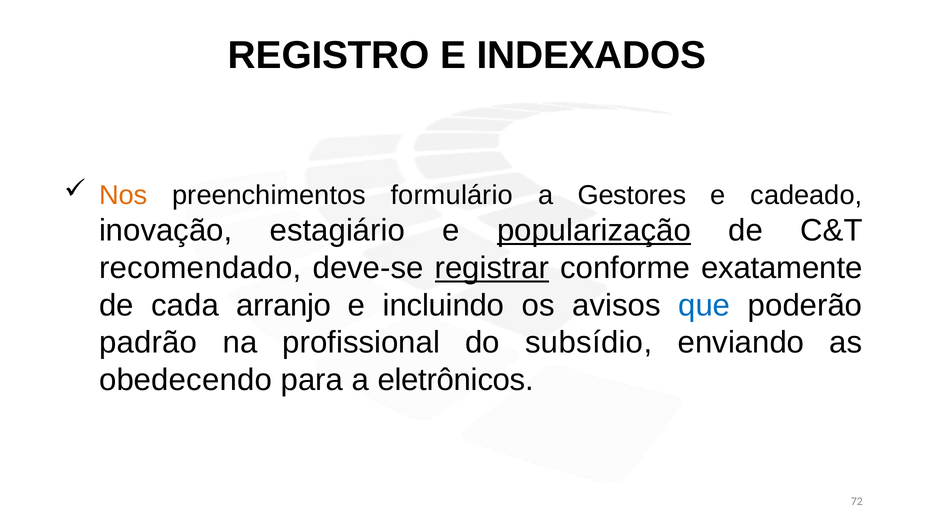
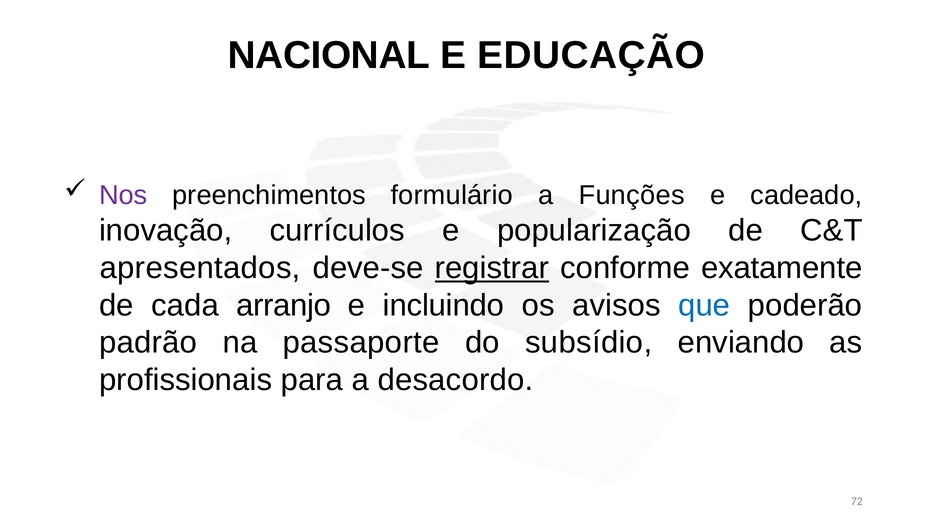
REGISTRO: REGISTRO -> NACIONAL
INDEXADOS: INDEXADOS -> EDUCAÇÃO
Nos colour: orange -> purple
Gestores: Gestores -> Funções
estagiário: estagiário -> currículos
popularização underline: present -> none
recomendado: recomendado -> apresentados
profissional: profissional -> passaporte
obedecendo: obedecendo -> profissionais
eletrônicos: eletrônicos -> desacordo
